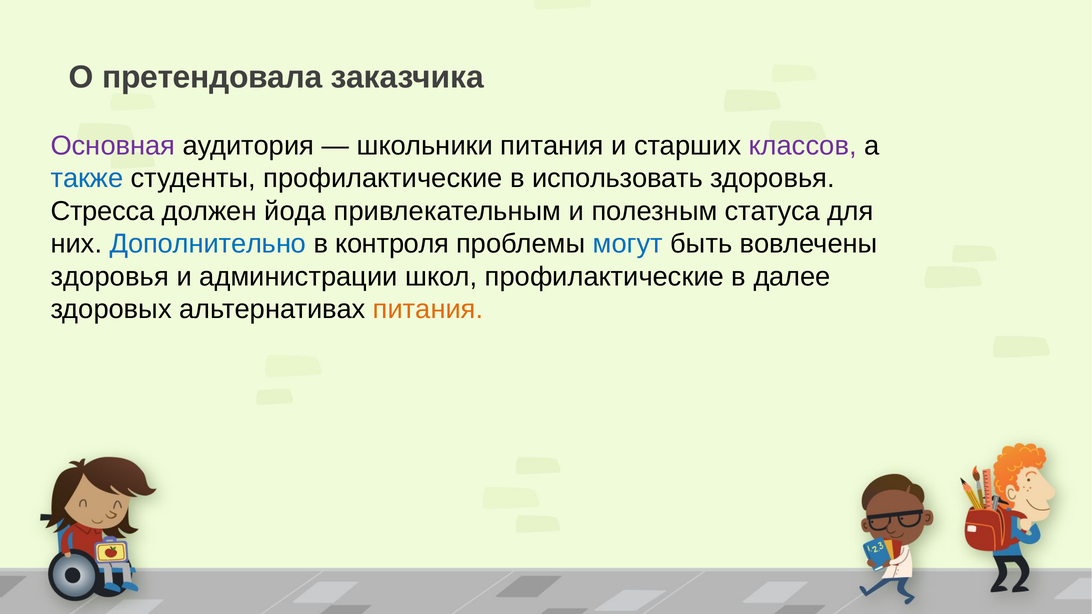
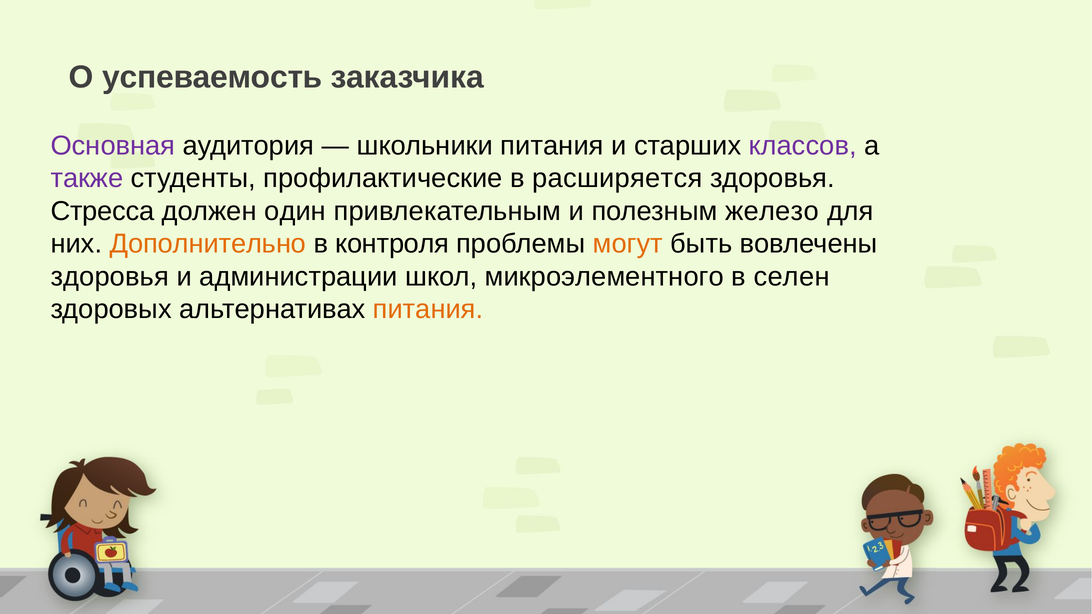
претендовала: претендовала -> успеваемость
также colour: blue -> purple
использовать: использовать -> расширяется
йода: йода -> один
статуса: статуса -> железо
Дополнительно colour: blue -> orange
могут colour: blue -> orange
школ профилактические: профилактические -> микроэлементного
далее: далее -> селен
